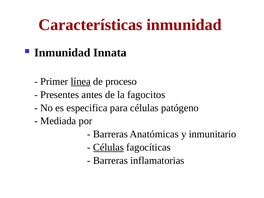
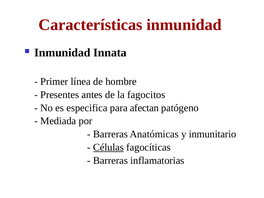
línea underline: present -> none
proceso: proceso -> hombre
para células: células -> afectan
